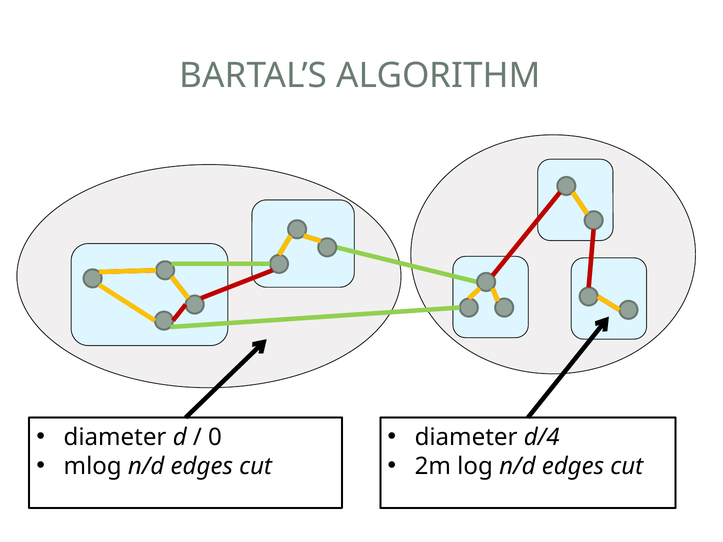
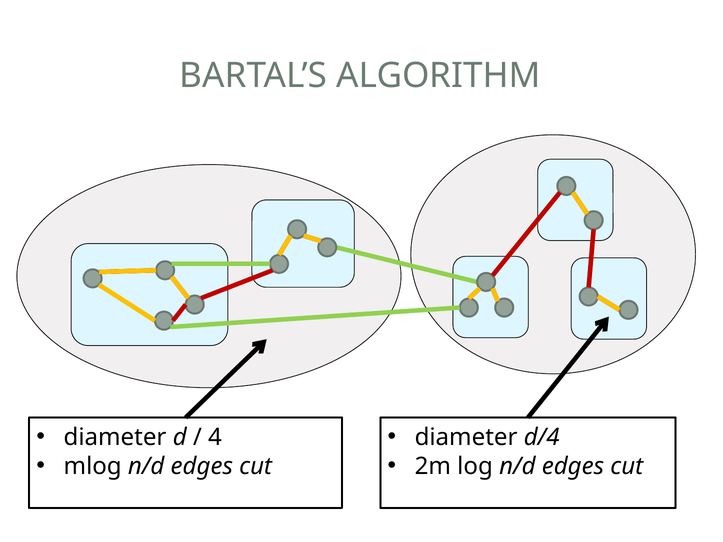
0: 0 -> 4
